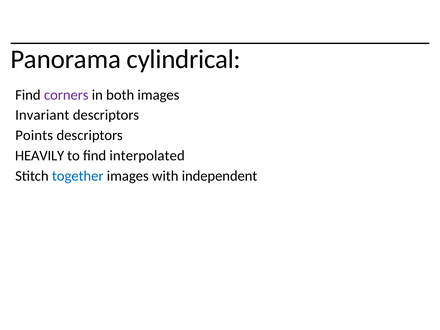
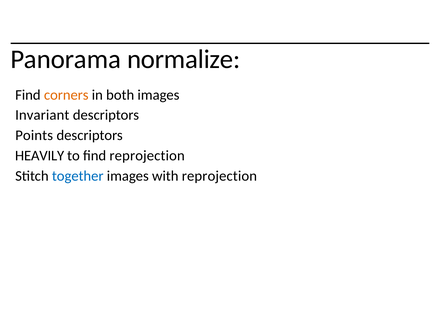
cylindrical: cylindrical -> normalize
corners colour: purple -> orange
find interpolated: interpolated -> reprojection
with independent: independent -> reprojection
